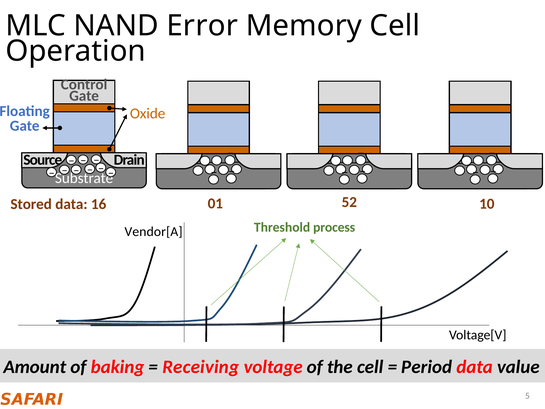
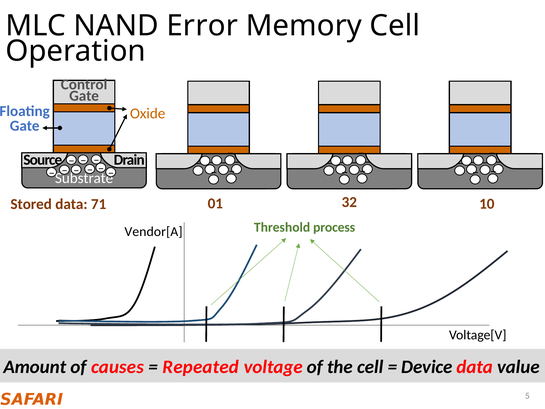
52: 52 -> 32
16: 16 -> 71
baking: baking -> causes
Receiving: Receiving -> Repeated
Period: Period -> Device
